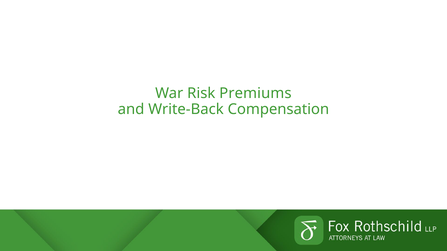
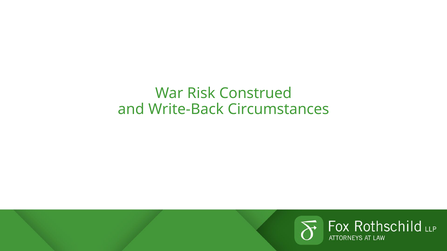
Premiums: Premiums -> Construed
Compensation: Compensation -> Circumstances
